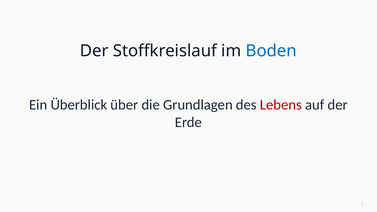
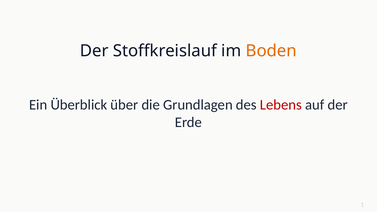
Boden colour: blue -> orange
